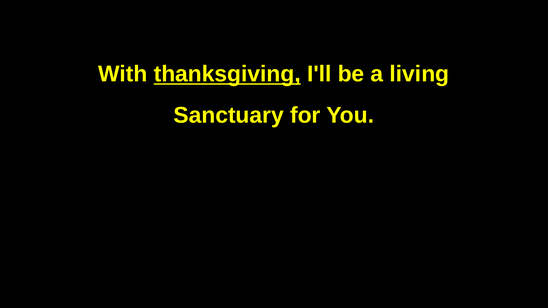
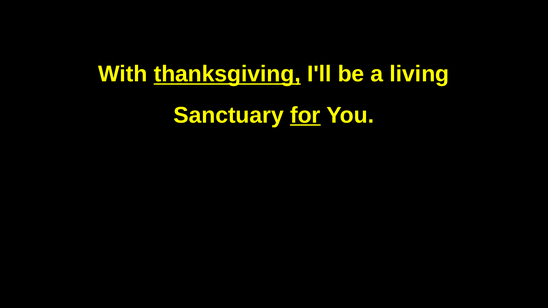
for underline: none -> present
